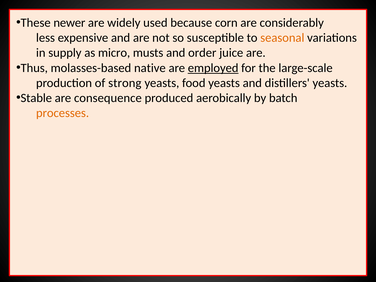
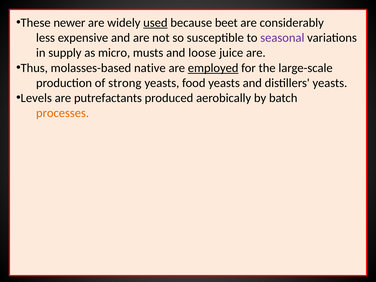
used underline: none -> present
corn: corn -> beet
seasonal colour: orange -> purple
order: order -> loose
Stable: Stable -> Levels
consequence: consequence -> putrefactants
